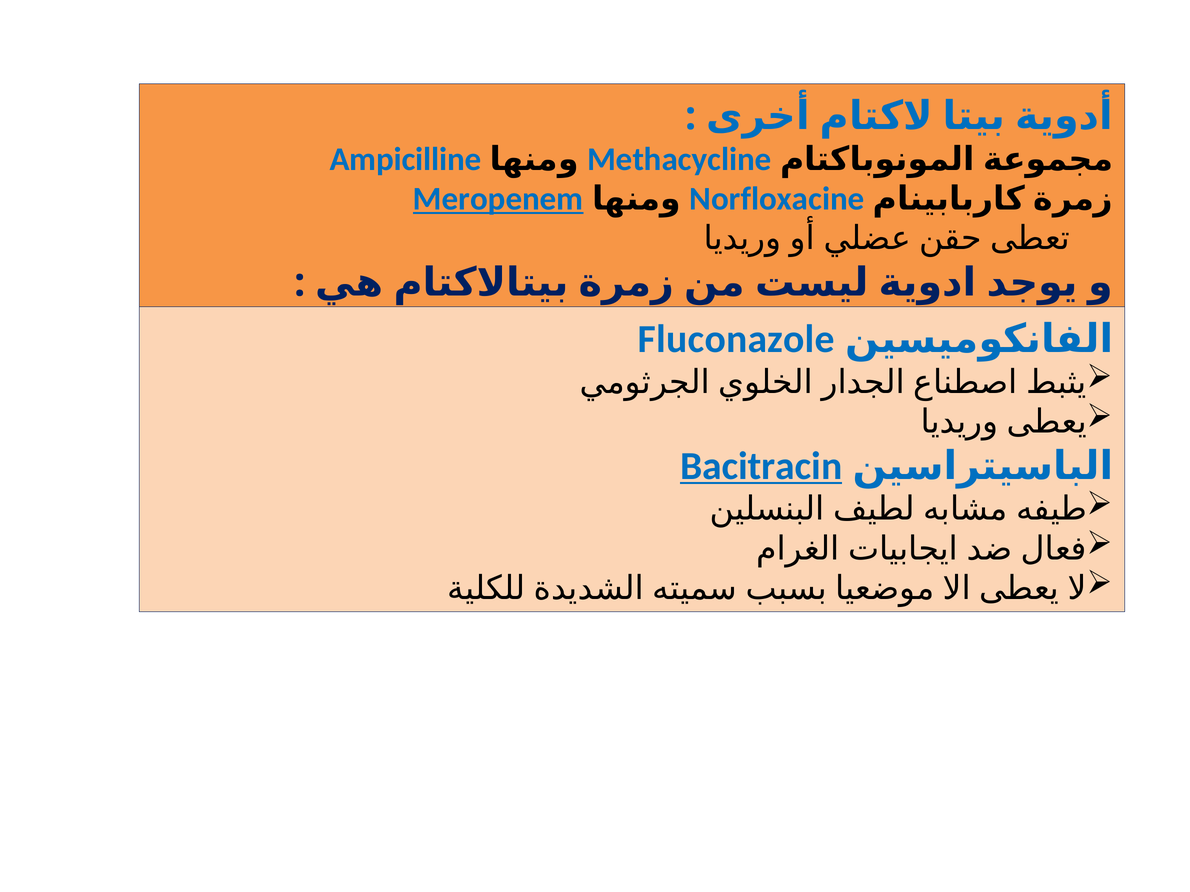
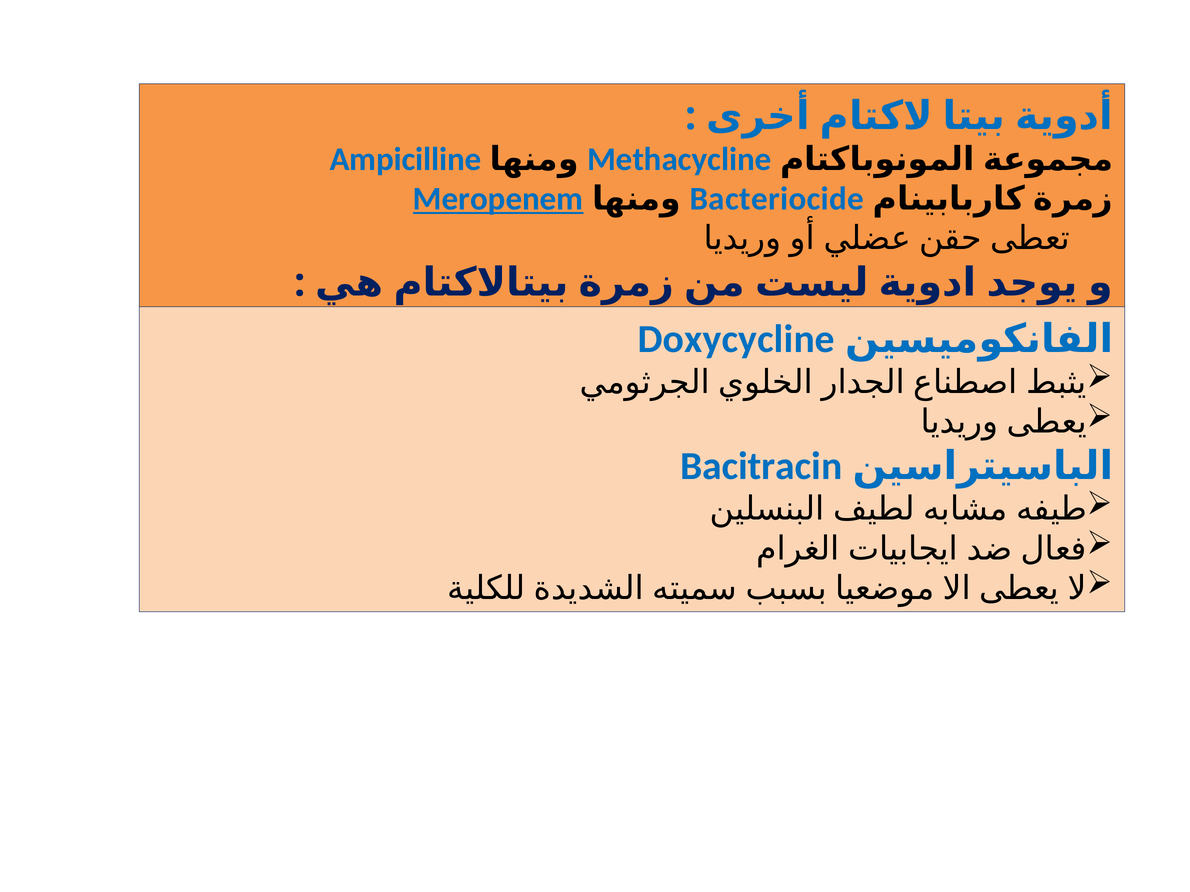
Norfloxacine: Norfloxacine -> Bacteriocide
Fluconazole: Fluconazole -> Doxycycline
Bacitracin underline: present -> none
